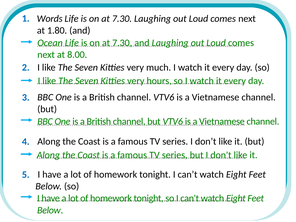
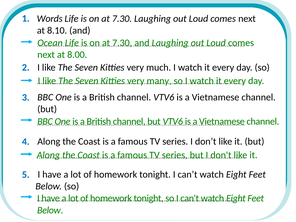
1.80: 1.80 -> 8.10
hours: hours -> many
